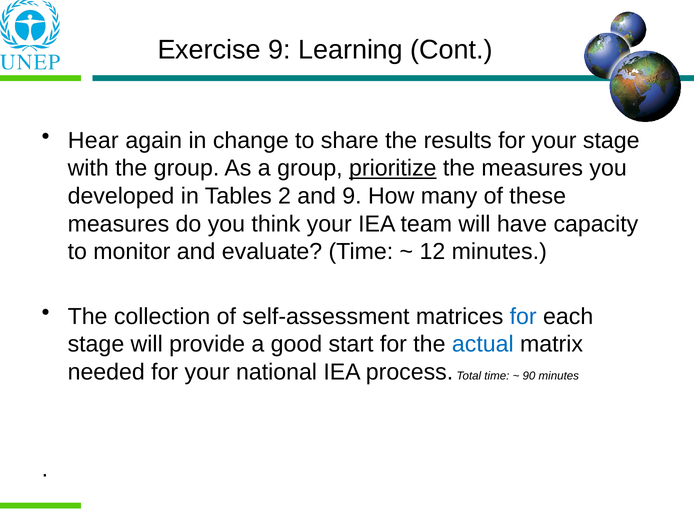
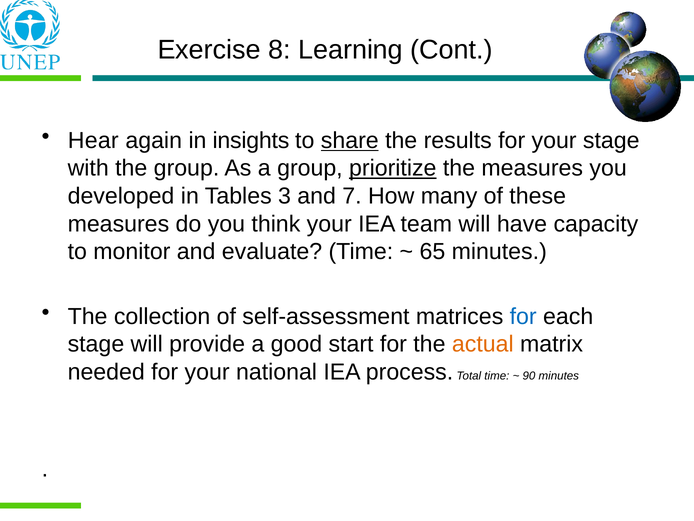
Exercise 9: 9 -> 8
change: change -> insights
share underline: none -> present
2: 2 -> 3
and 9: 9 -> 7
12: 12 -> 65
actual colour: blue -> orange
